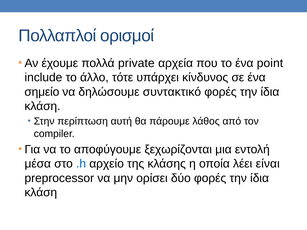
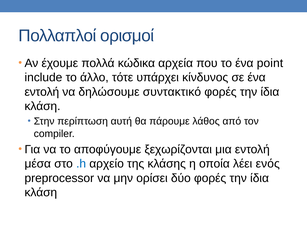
private: private -> κώδικα
σημείο at (42, 92): σημείο -> εντολή
είναι: είναι -> ενός
